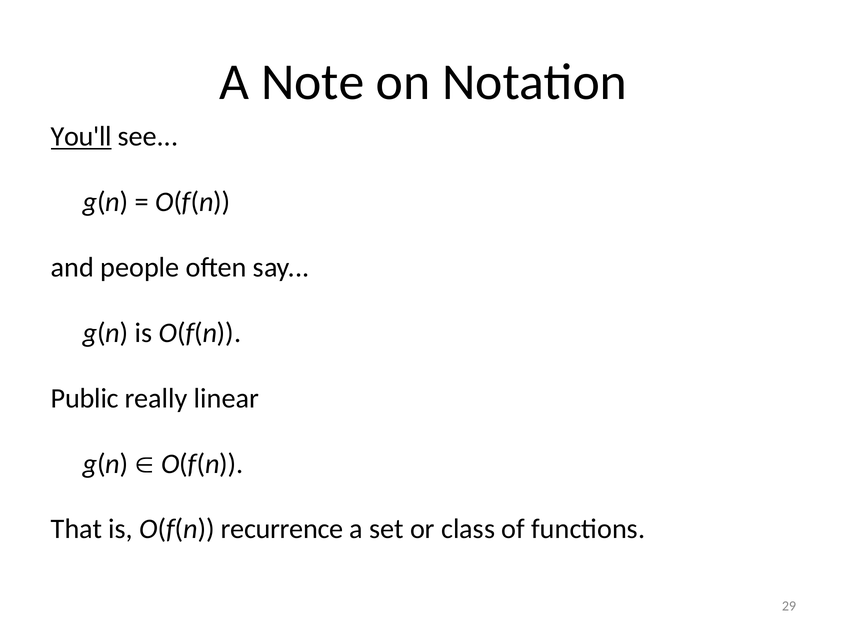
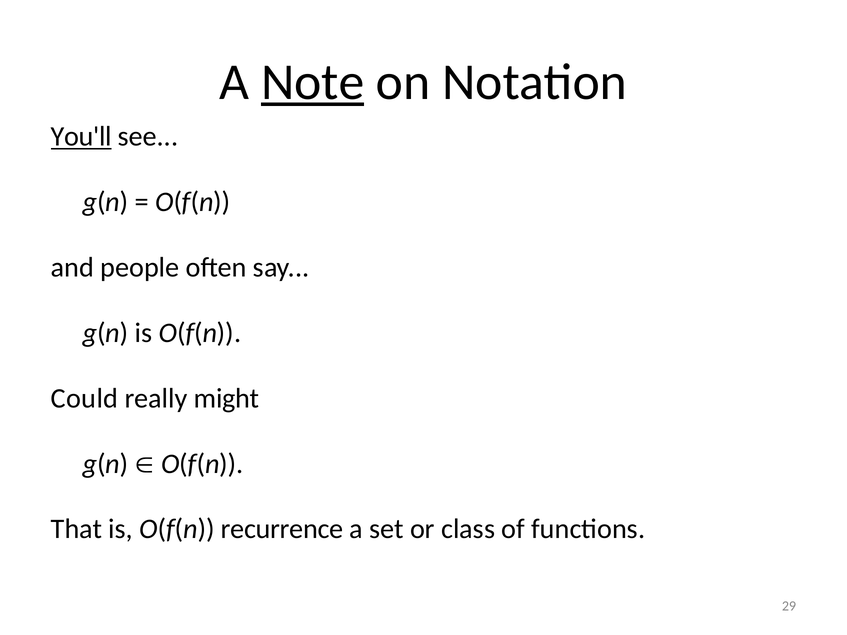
Note underline: none -> present
Public: Public -> Could
linear: linear -> might
